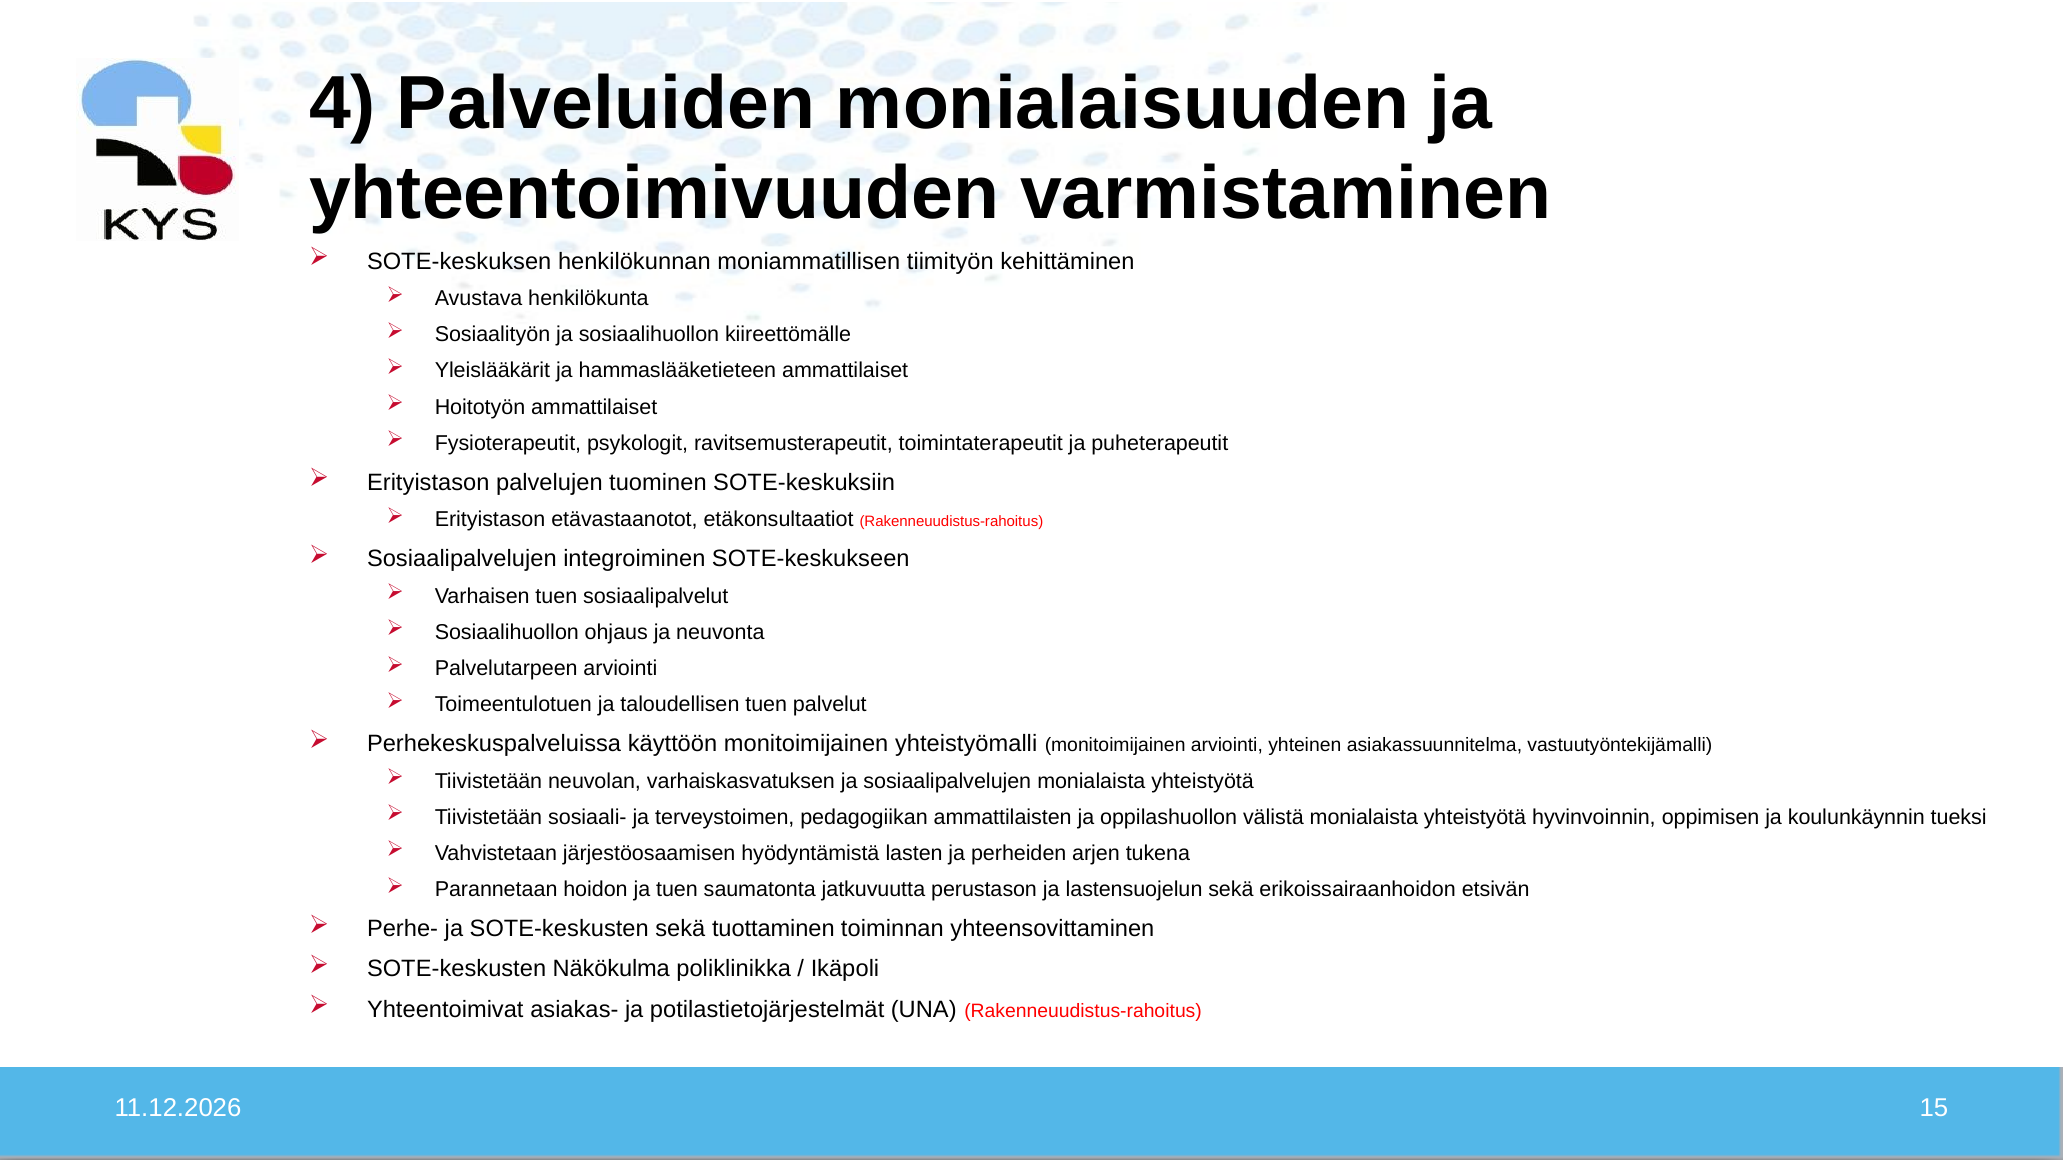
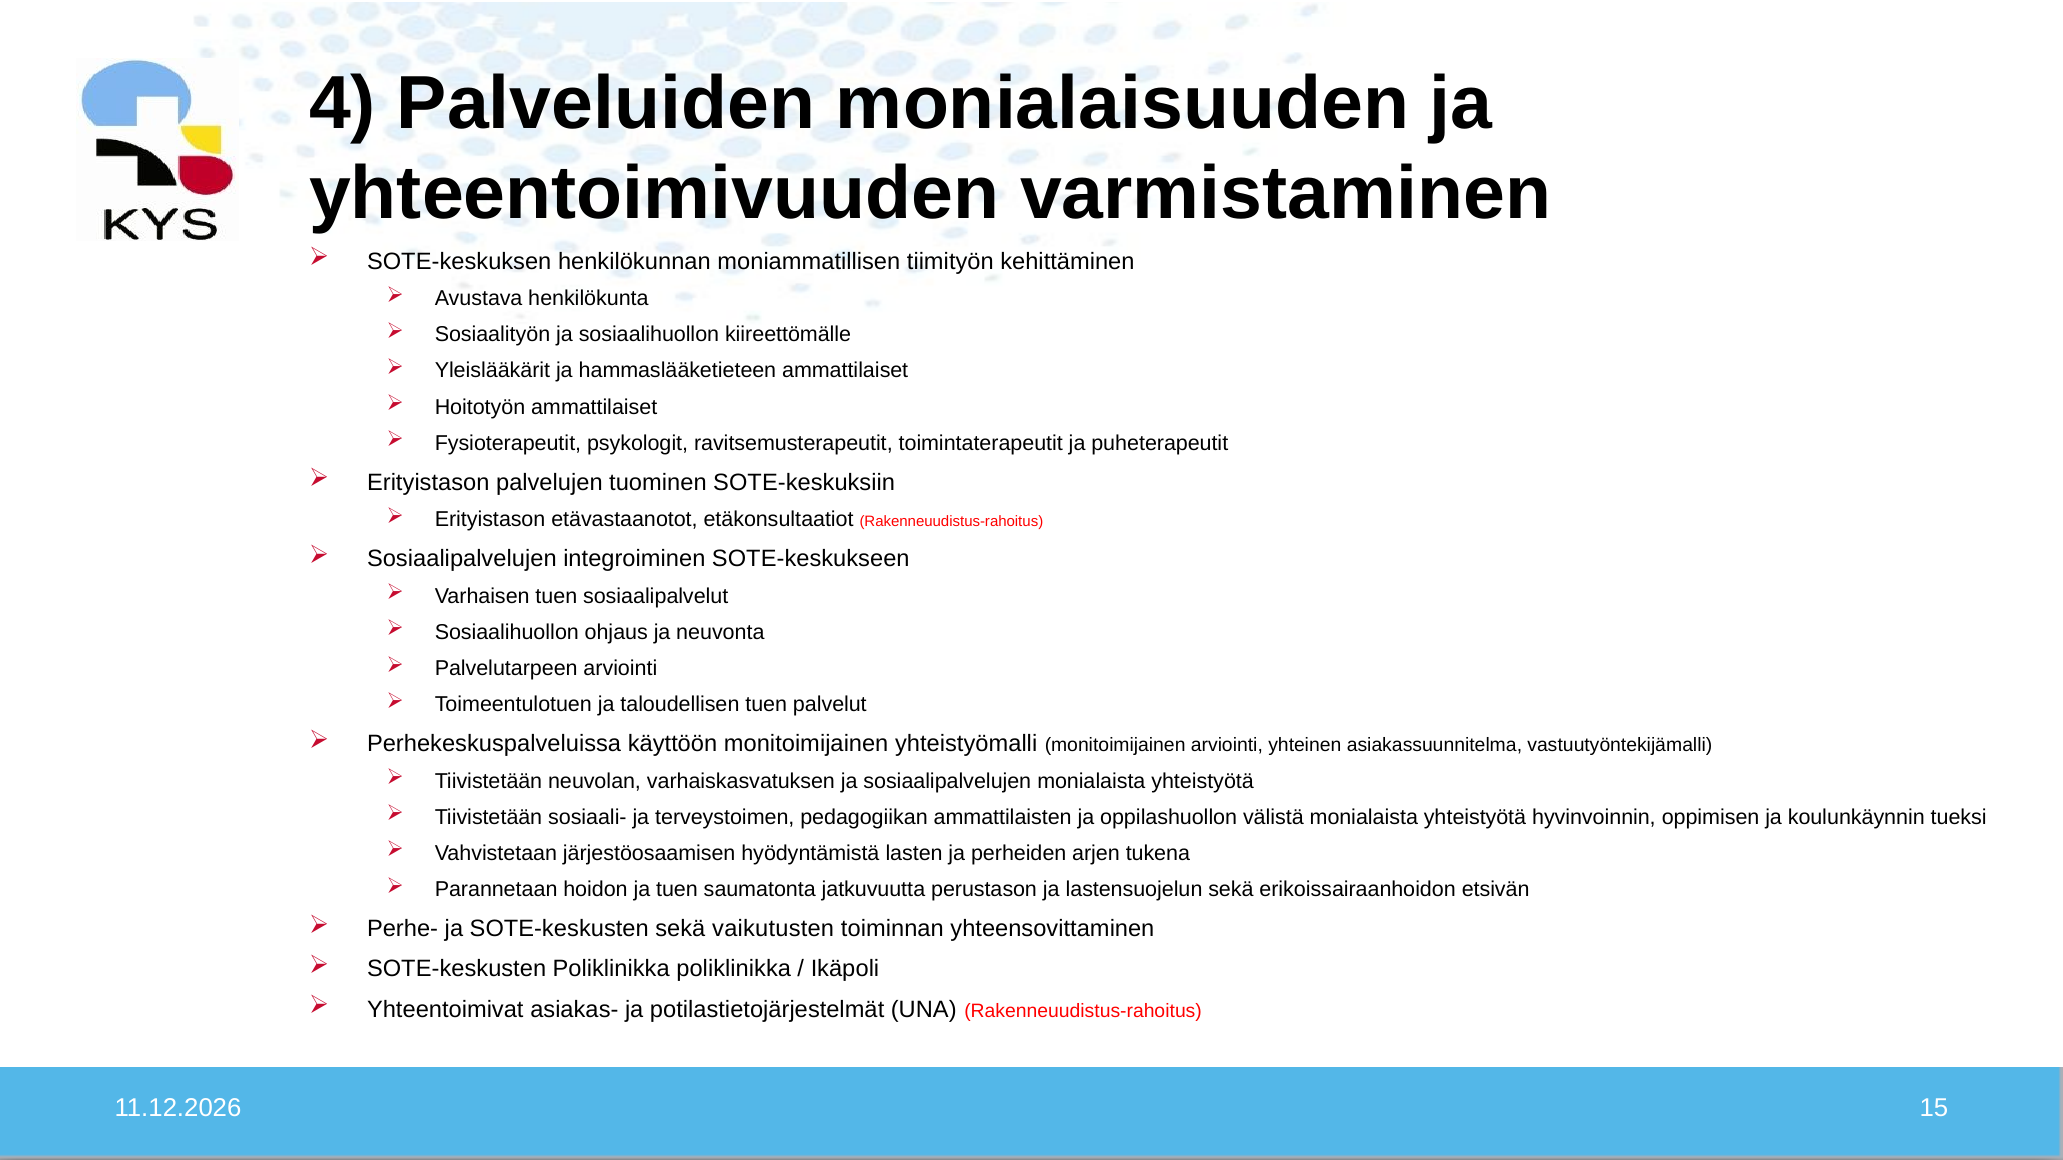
tuottaminen: tuottaminen -> vaikutusten
SOTE-keskusten Näkökulma: Näkökulma -> Poliklinikka
